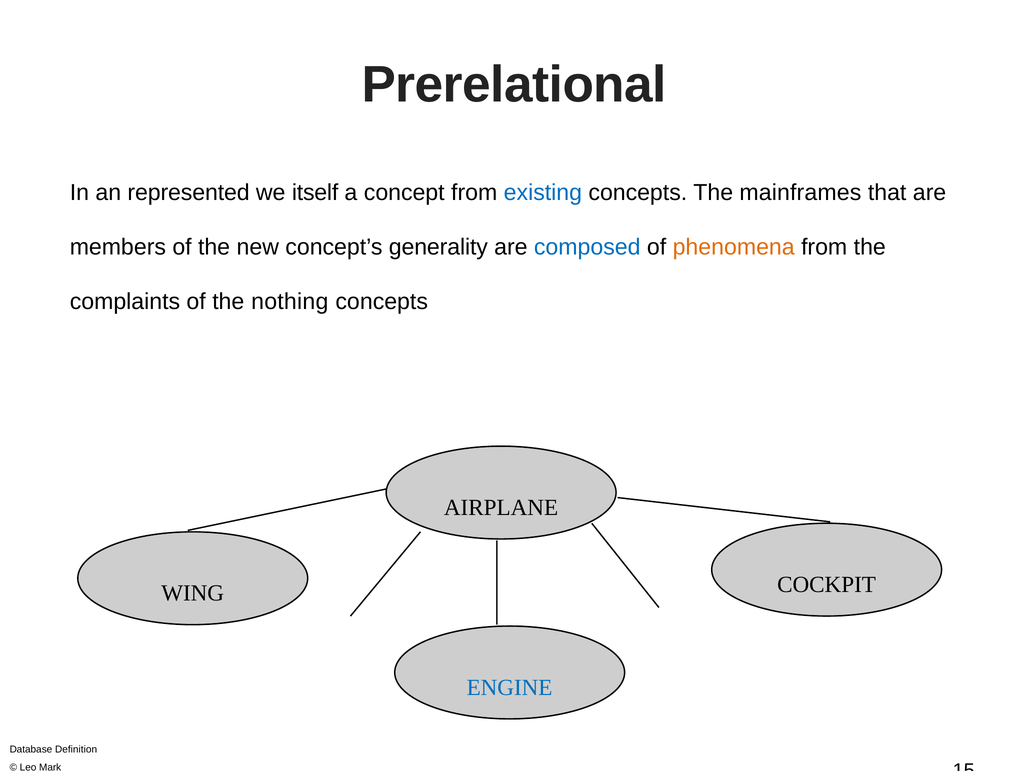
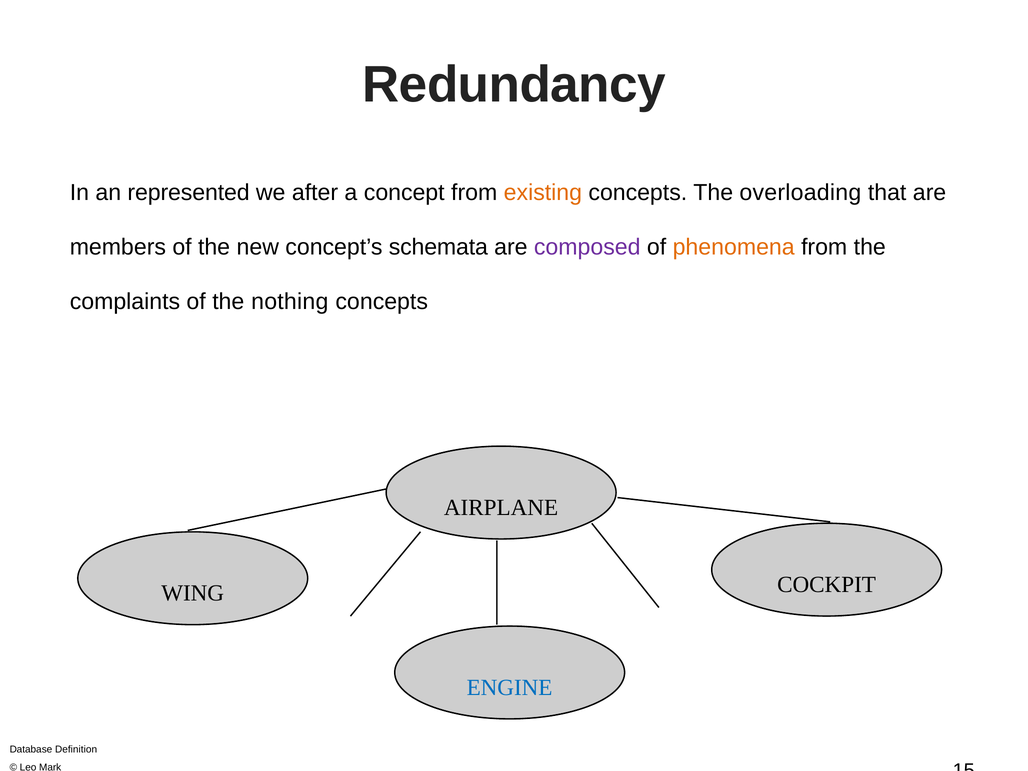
Prerelational: Prerelational -> Redundancy
itself: itself -> after
existing colour: blue -> orange
mainframes: mainframes -> overloading
generality: generality -> schemata
composed colour: blue -> purple
